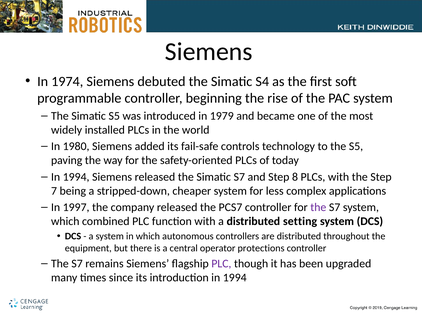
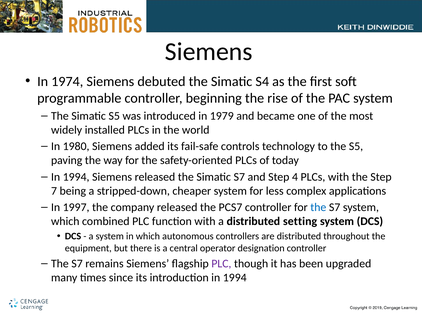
8: 8 -> 4
the at (318, 208) colour: purple -> blue
protections: protections -> designation
